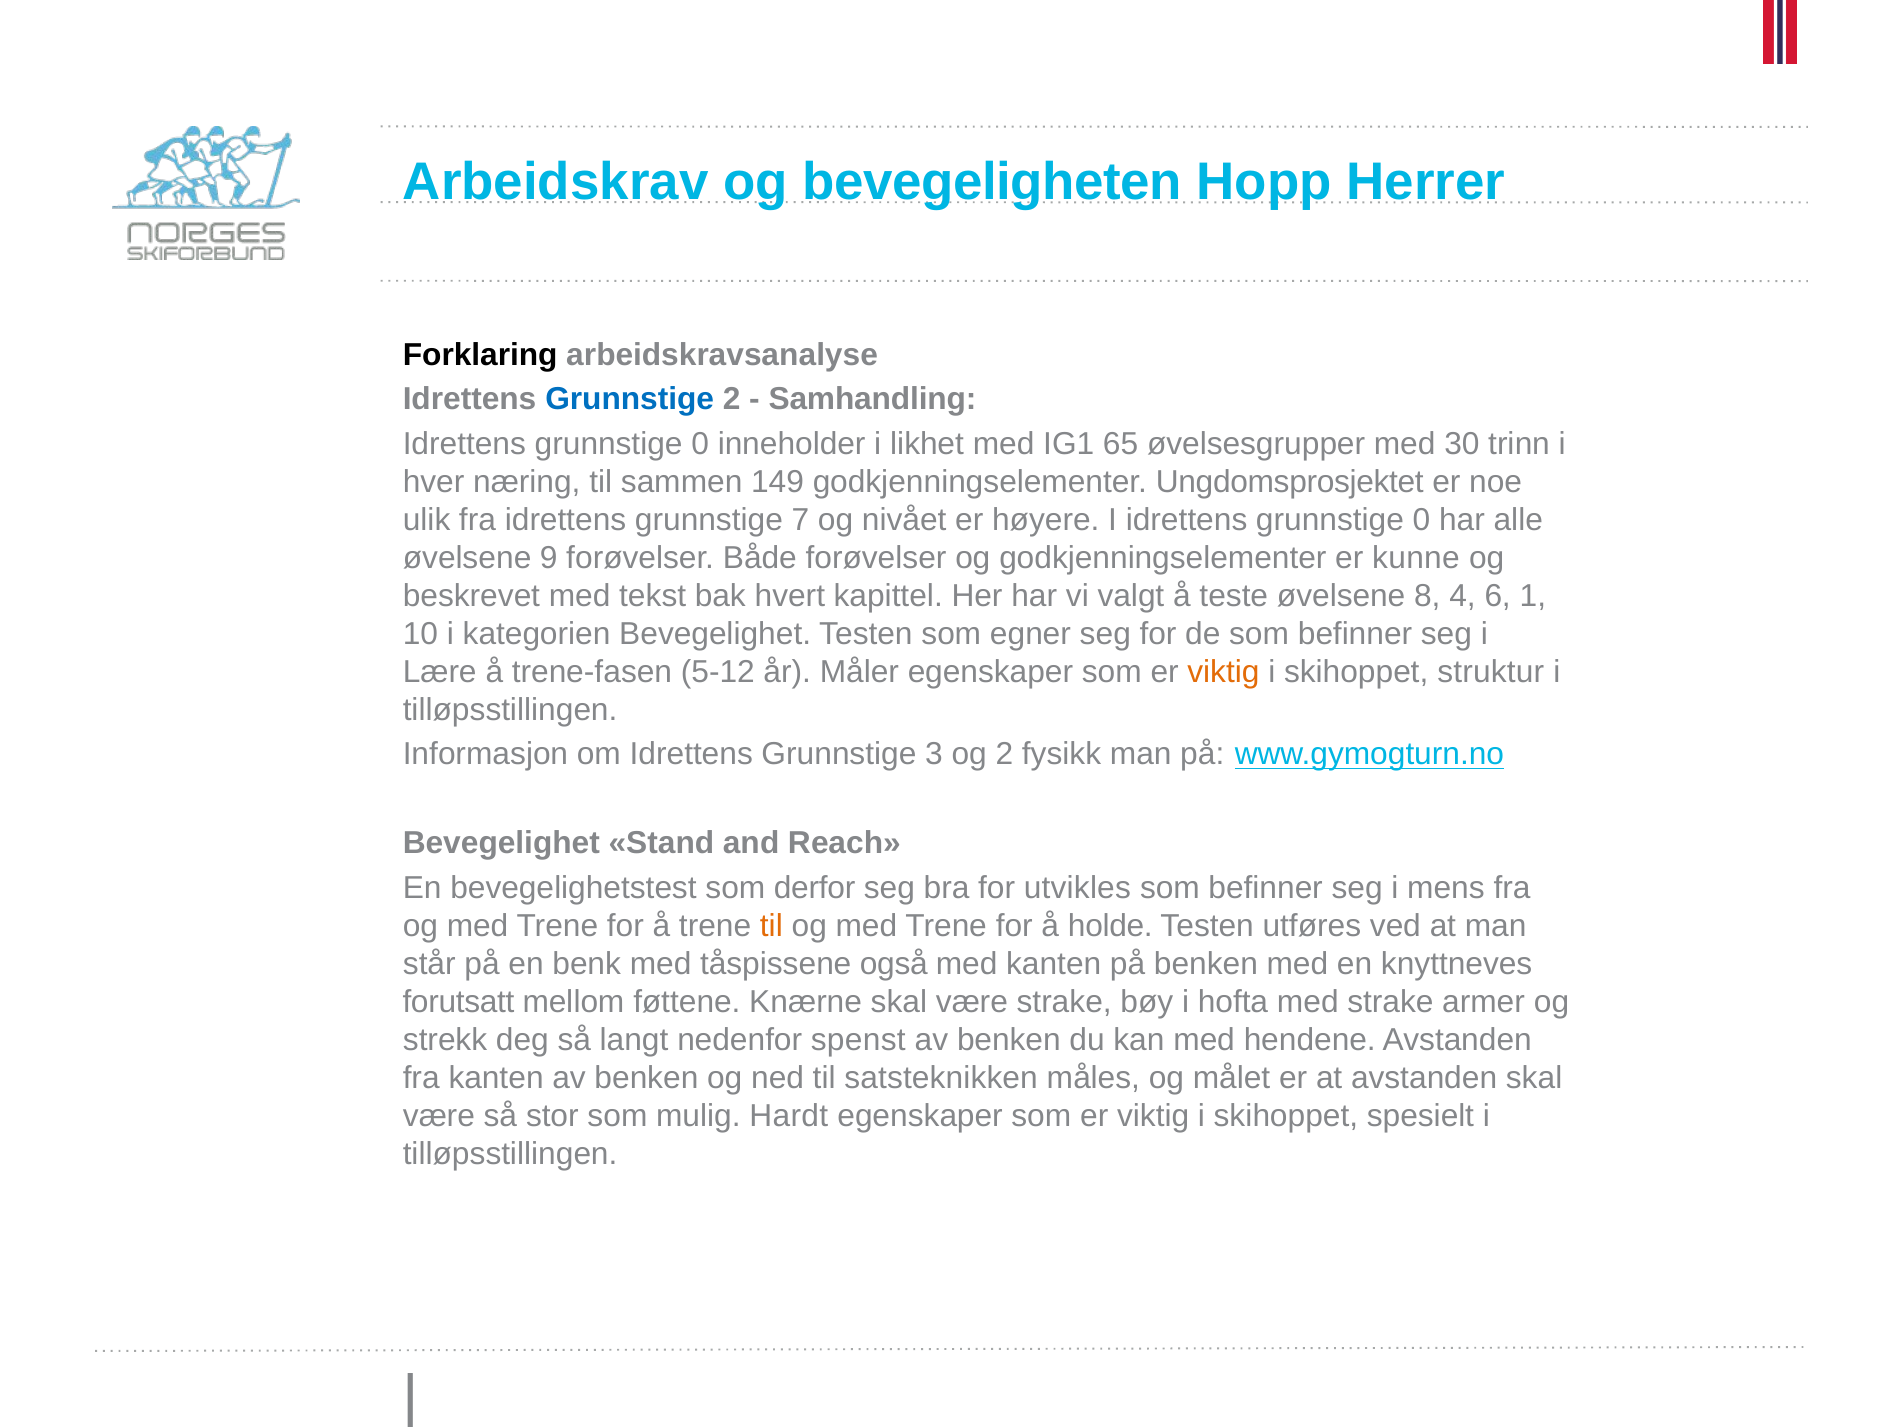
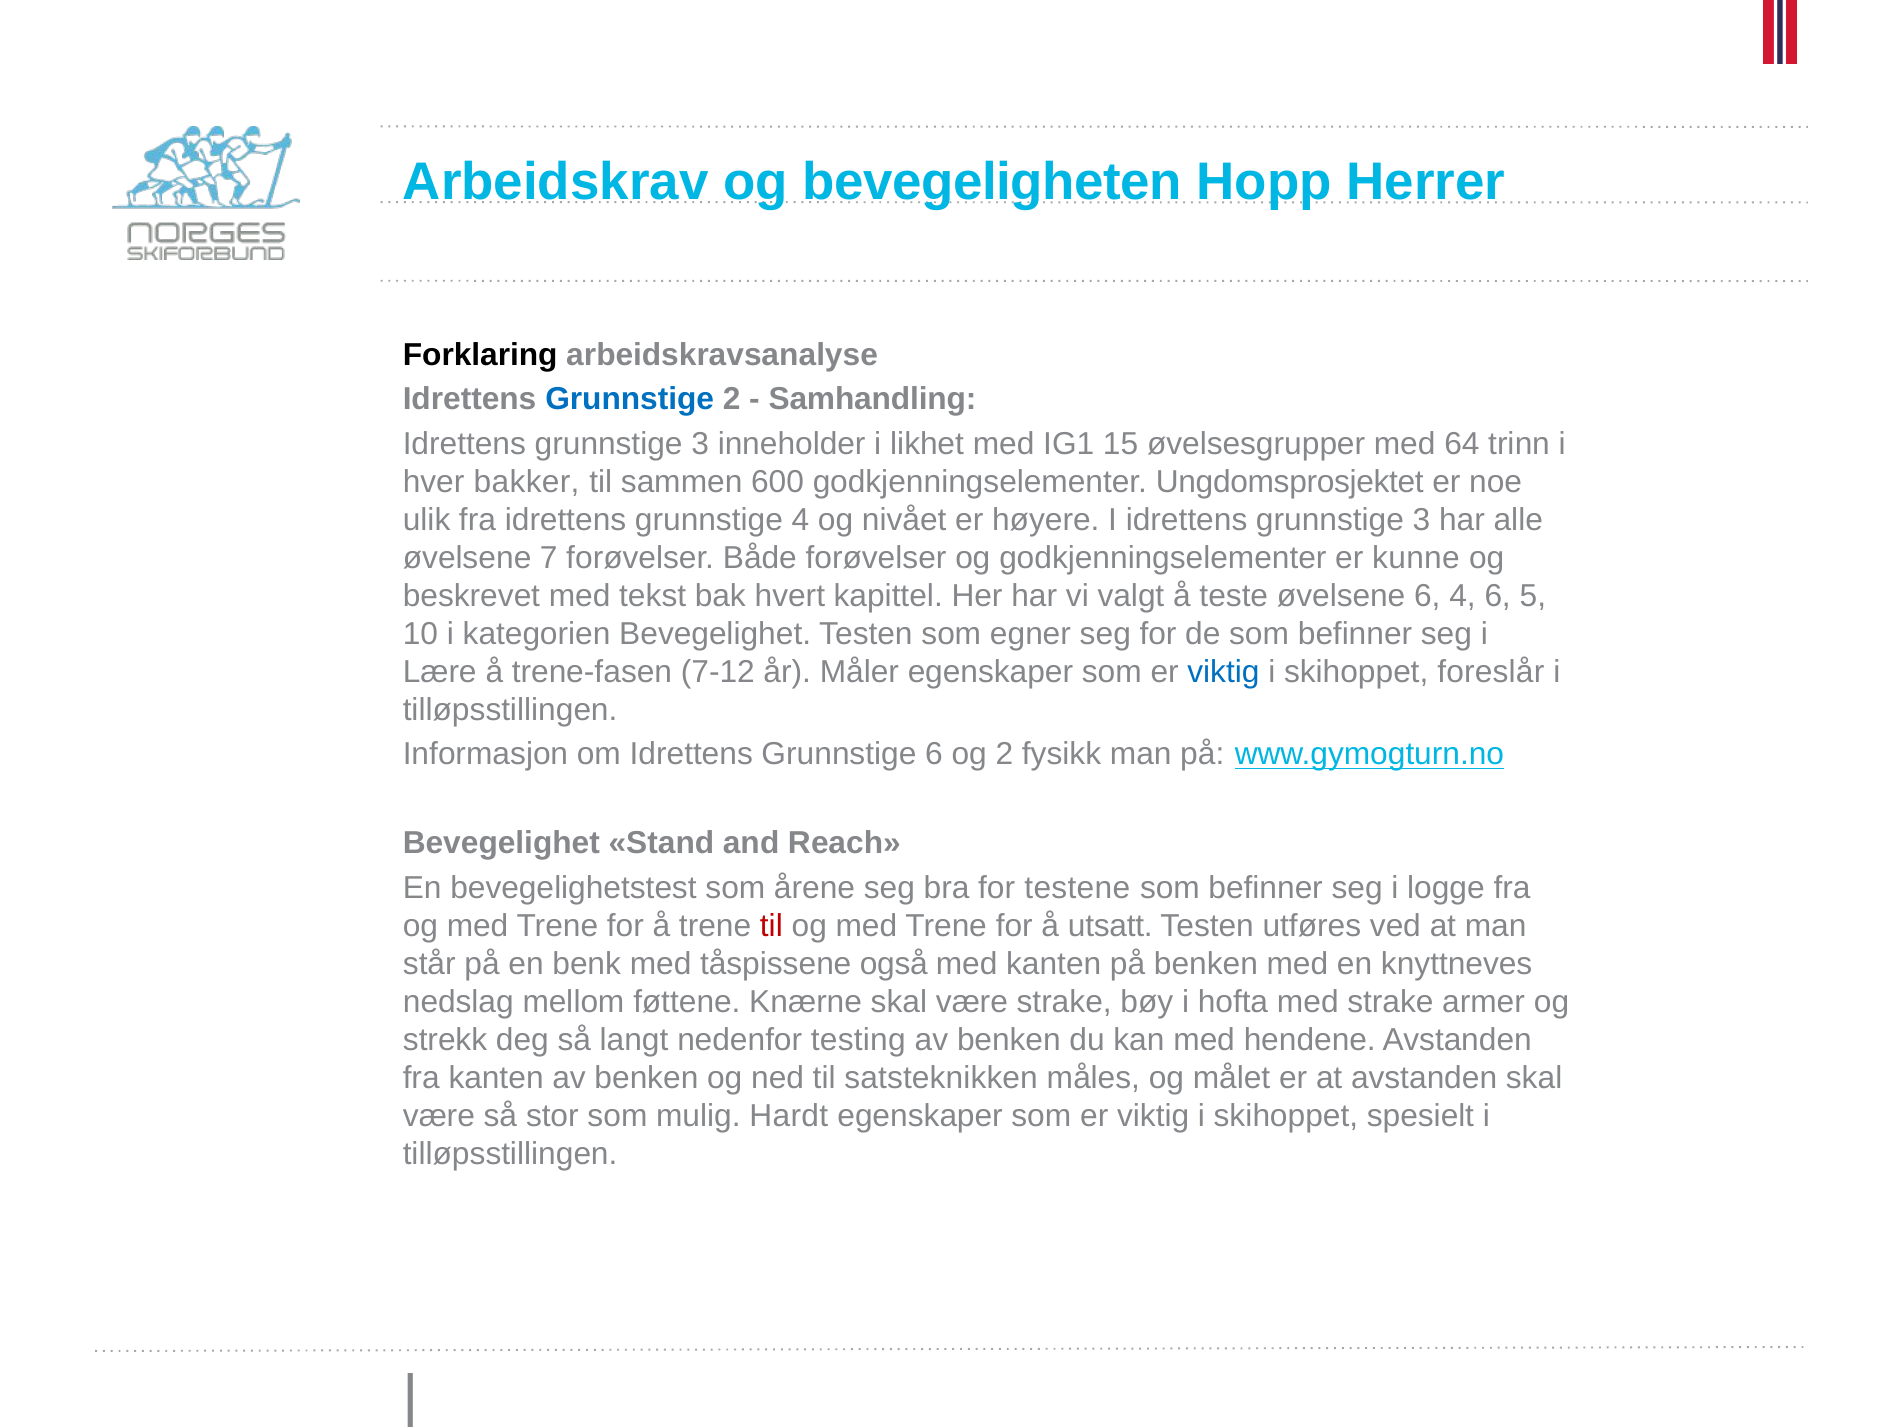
0 at (700, 444): 0 -> 3
65: 65 -> 15
30: 30 -> 64
næring: næring -> bakker
149: 149 -> 600
grunnstige 7: 7 -> 4
I idrettens grunnstige 0: 0 -> 3
9: 9 -> 7
øvelsene 8: 8 -> 6
1: 1 -> 5
5-12: 5-12 -> 7-12
viktig at (1223, 672) colour: orange -> blue
struktur: struktur -> foreslår
Grunnstige 3: 3 -> 6
derfor: derfor -> årene
utvikles: utvikles -> testene
mens: mens -> logge
til at (771, 926) colour: orange -> red
holde: holde -> utsatt
forutsatt: forutsatt -> nedslag
spenst: spenst -> testing
